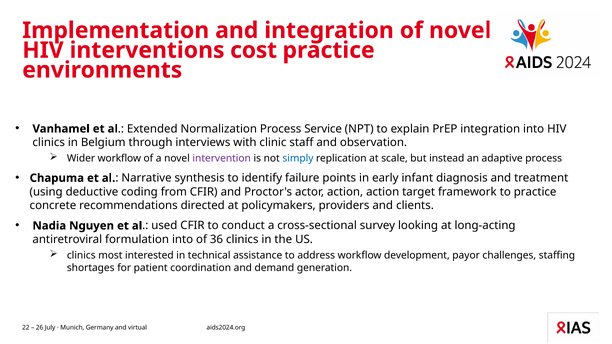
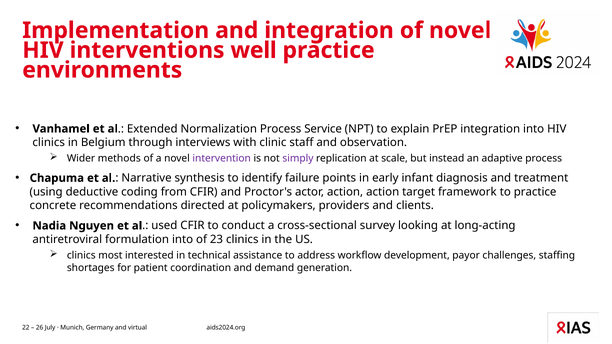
cost: cost -> well
Wider workflow: workflow -> methods
simply colour: blue -> purple
36: 36 -> 23
